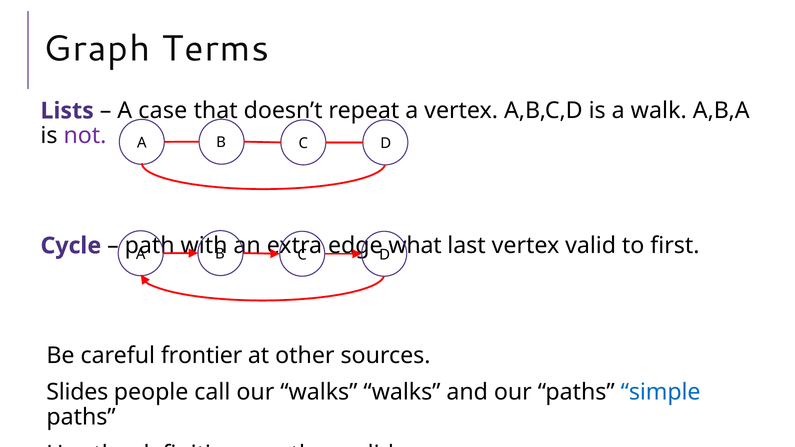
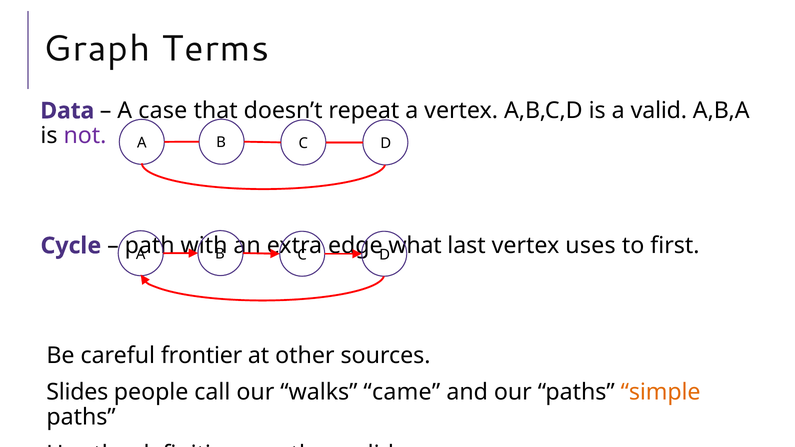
Lists: Lists -> Data
walk: walk -> valid
valid: valid -> uses
walks walks: walks -> came
simple colour: blue -> orange
